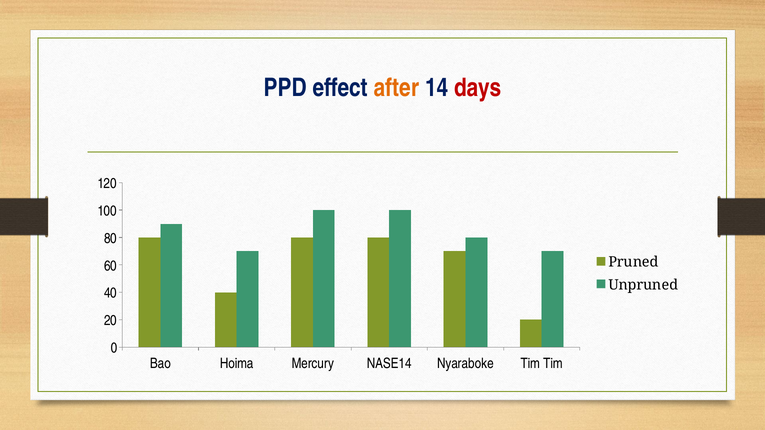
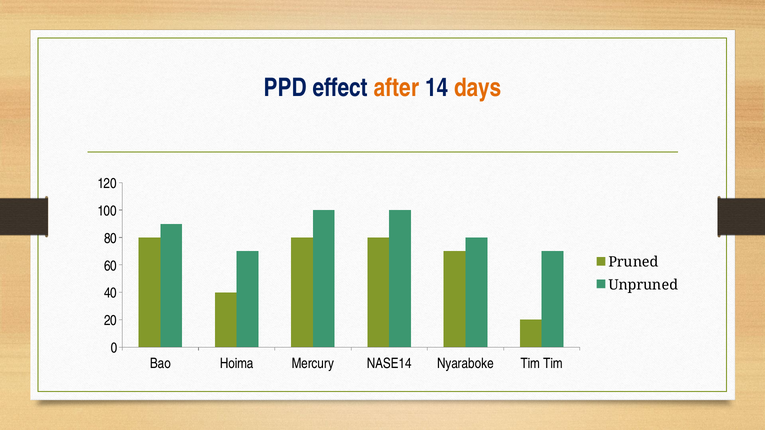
days colour: red -> orange
